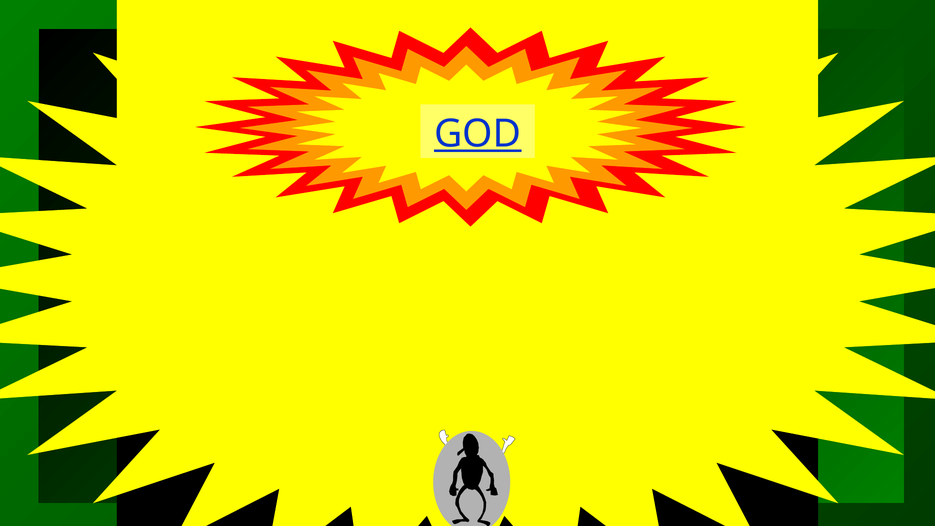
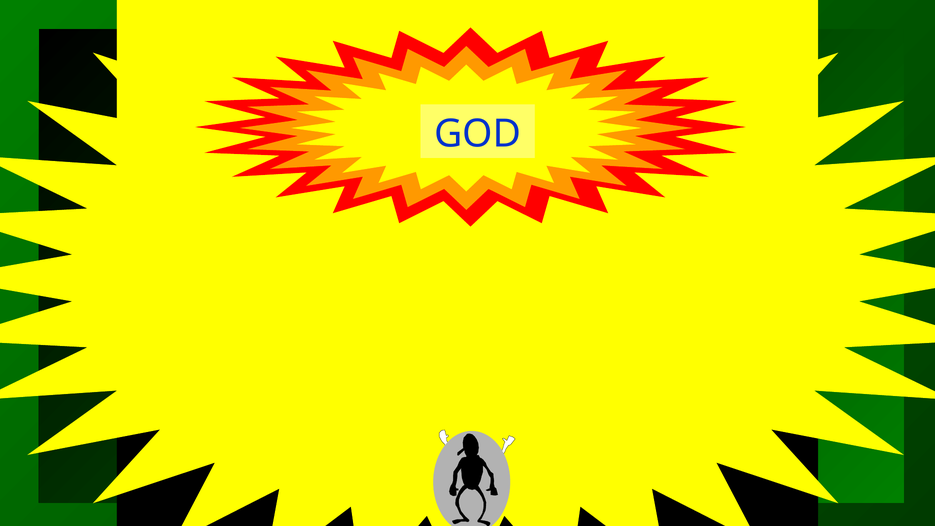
GOD at (478, 134) underline: present -> none
